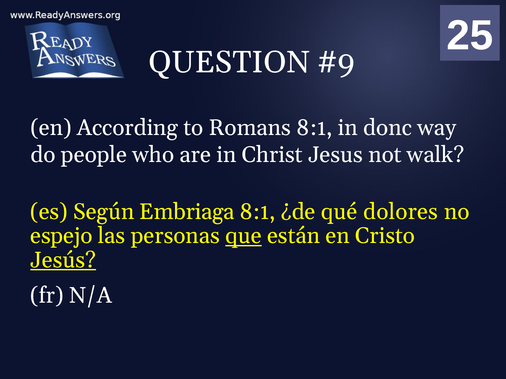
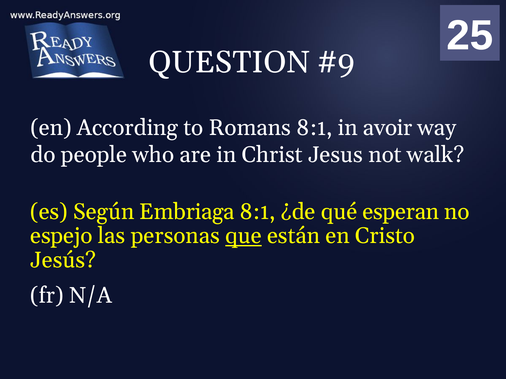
donc: donc -> avoir
dolores: dolores -> esperan
Jesús underline: present -> none
